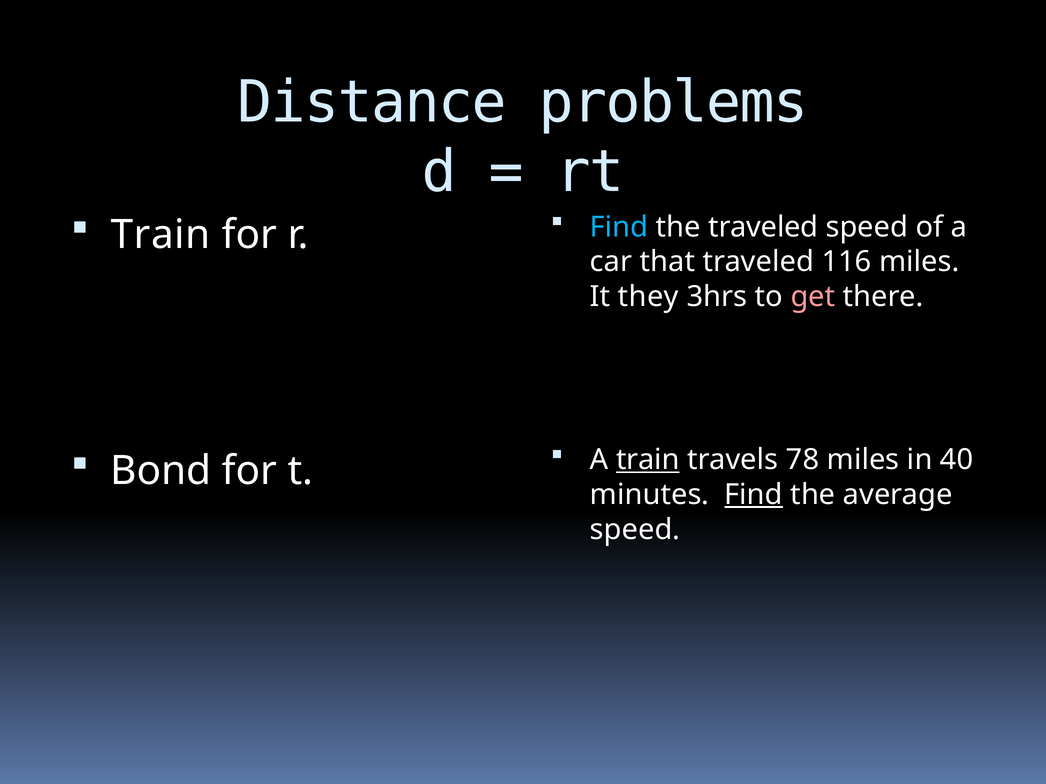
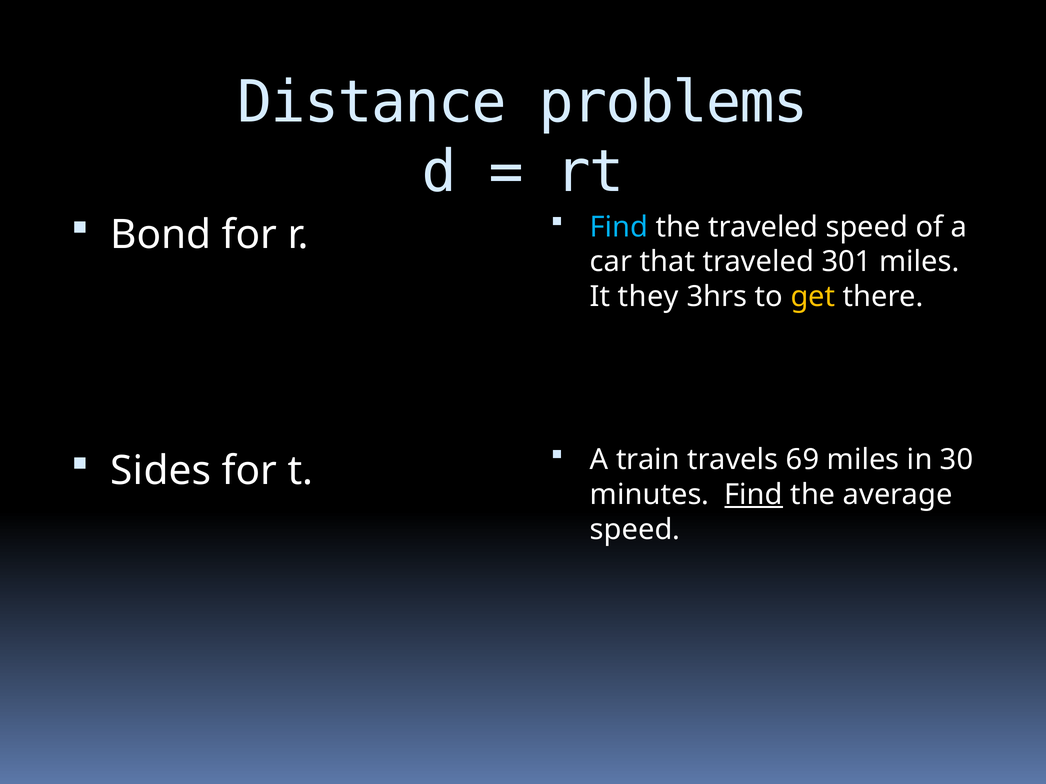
Train at (161, 235): Train -> Bond
116: 116 -> 301
get colour: pink -> yellow
train at (648, 460) underline: present -> none
78: 78 -> 69
40: 40 -> 30
Bond: Bond -> Sides
